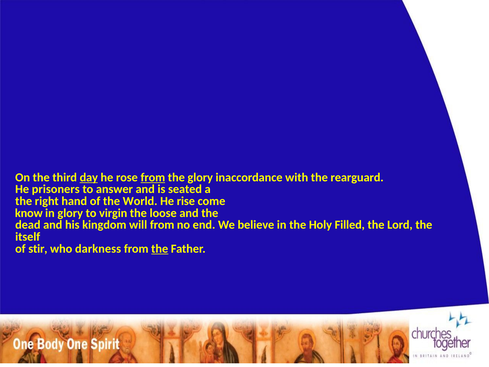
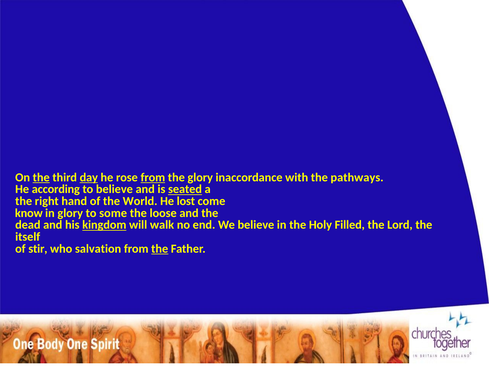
the at (41, 177) underline: none -> present
rearguard: rearguard -> pathways
prisoners: prisoners -> according
to answer: answer -> believe
seated underline: none -> present
rise: rise -> lost
virgin: virgin -> some
kingdom underline: none -> present
will from: from -> walk
darkness: darkness -> salvation
